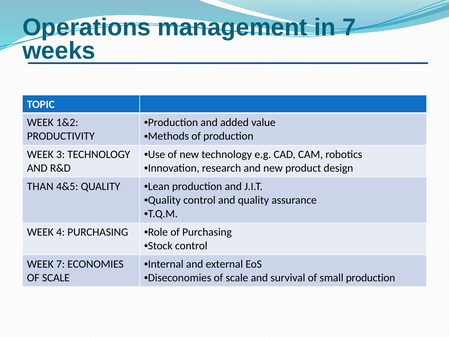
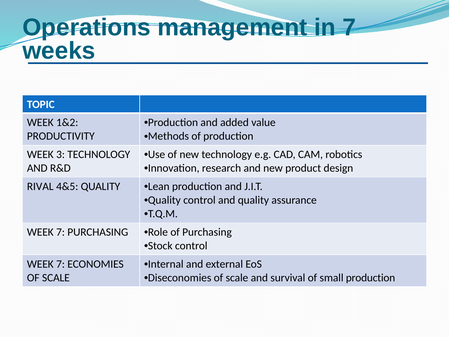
THAN: THAN -> RIVAL
4 at (61, 232): 4 -> 7
